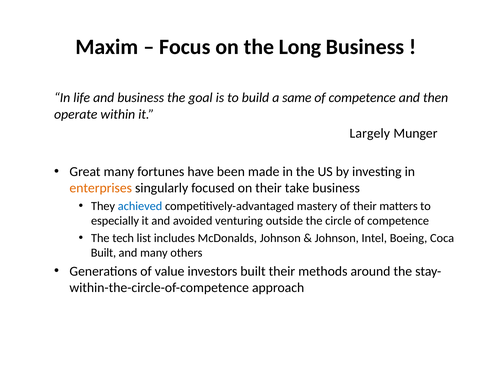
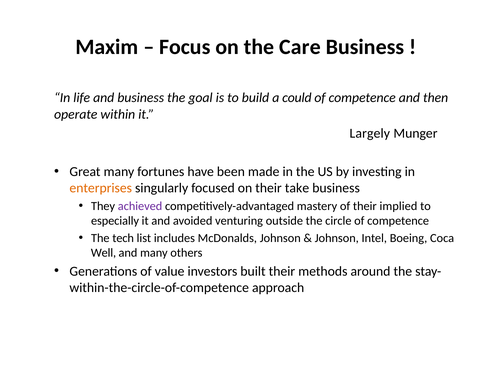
Long: Long -> Care
same: same -> could
achieved colour: blue -> purple
matters: matters -> implied
Built at (103, 253): Built -> Well
